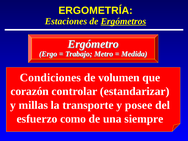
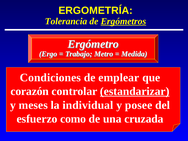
Estaciones: Estaciones -> Tolerancia
volumen: volumen -> emplear
estandarizar underline: none -> present
millas: millas -> meses
transporte: transporte -> individual
siempre: siempre -> cruzada
